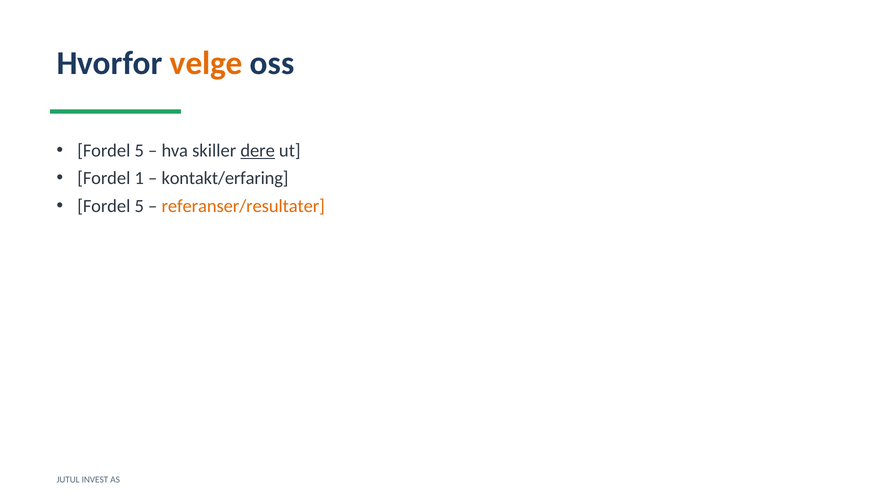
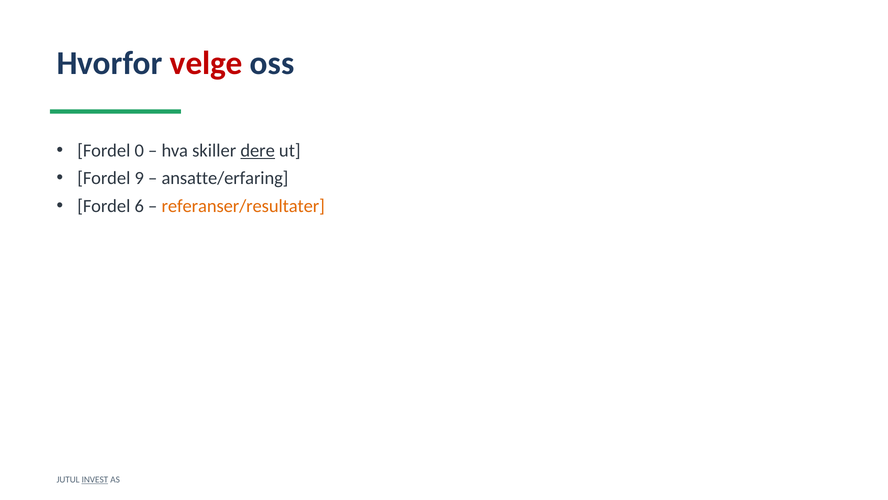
velge colour: orange -> red
5 at (139, 150): 5 -> 0
1: 1 -> 9
kontakt/erfaring: kontakt/erfaring -> ansatte/erfaring
5 at (139, 206): 5 -> 6
INVEST underline: none -> present
